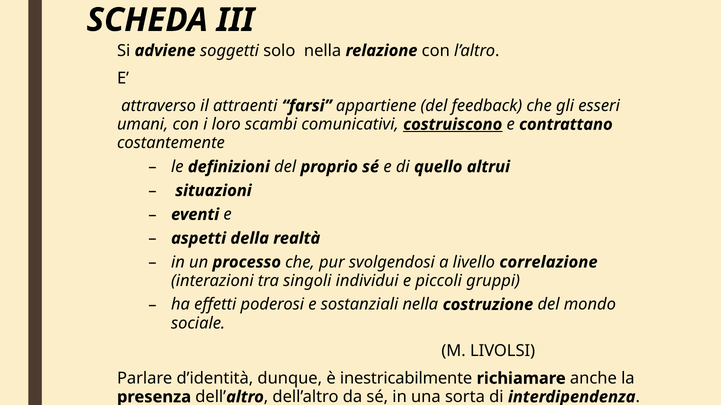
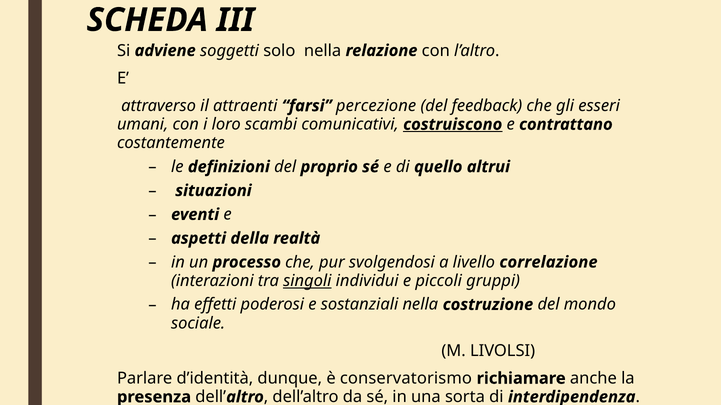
appartiene: appartiene -> percezione
singoli underline: none -> present
inestricabilmente: inestricabilmente -> conservatorismo
